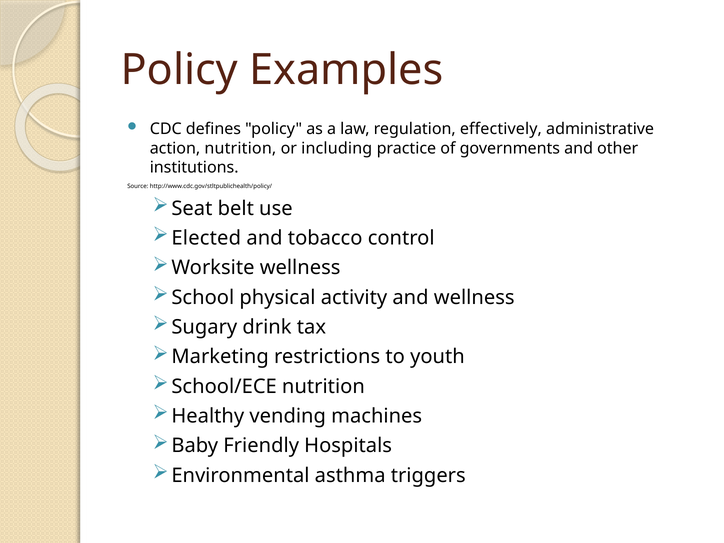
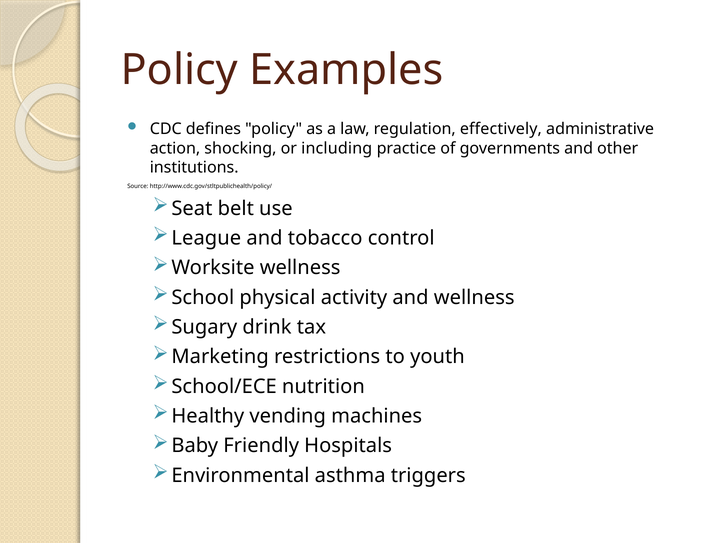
action nutrition: nutrition -> shocking
Elected: Elected -> League
